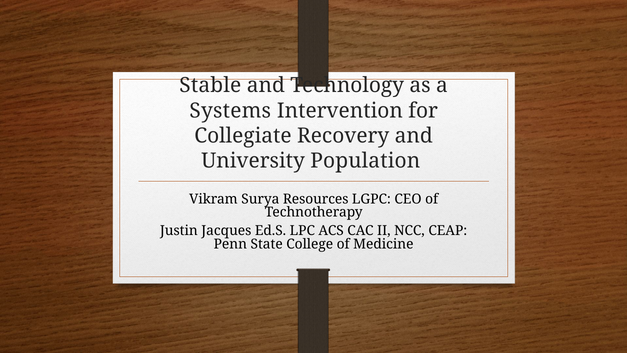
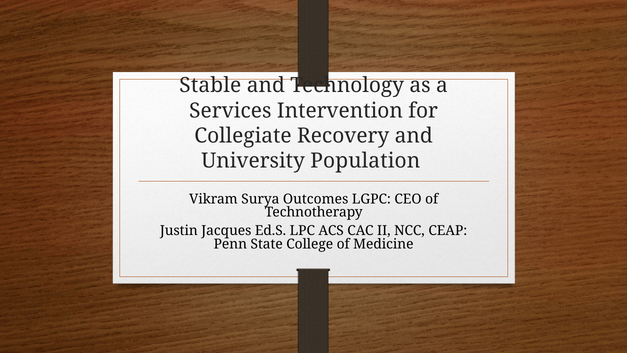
Systems: Systems -> Services
Resources: Resources -> Outcomes
